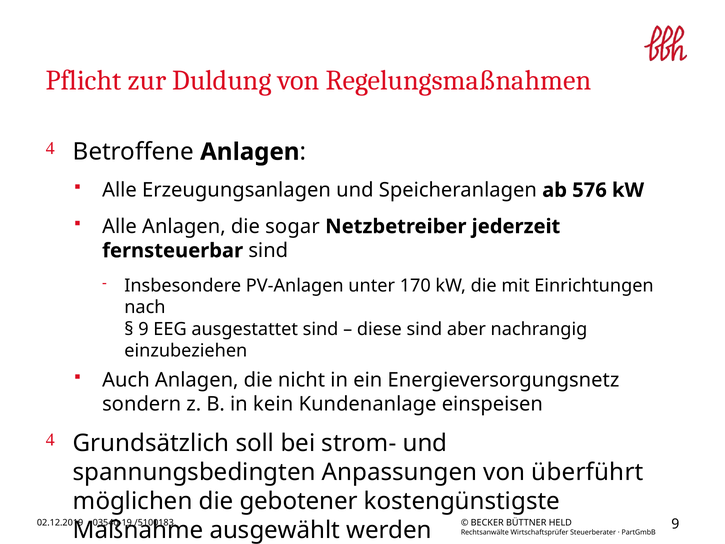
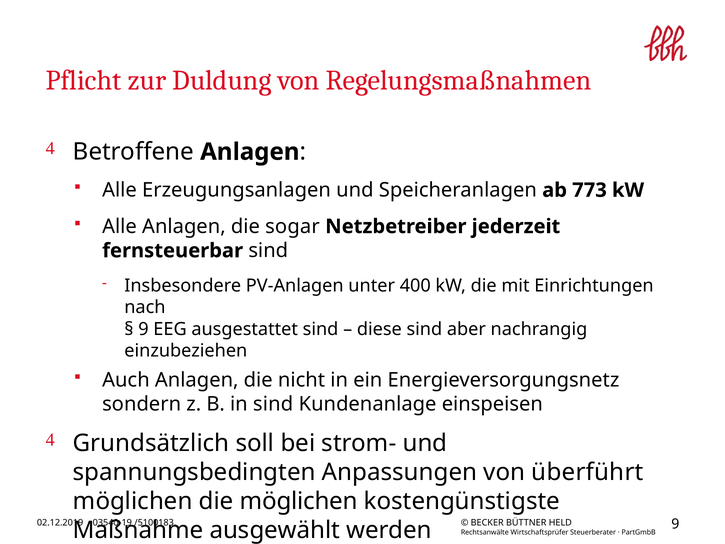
576: 576 -> 773
170: 170 -> 400
in kein: kein -> sind
die gebotener: gebotener -> möglichen
